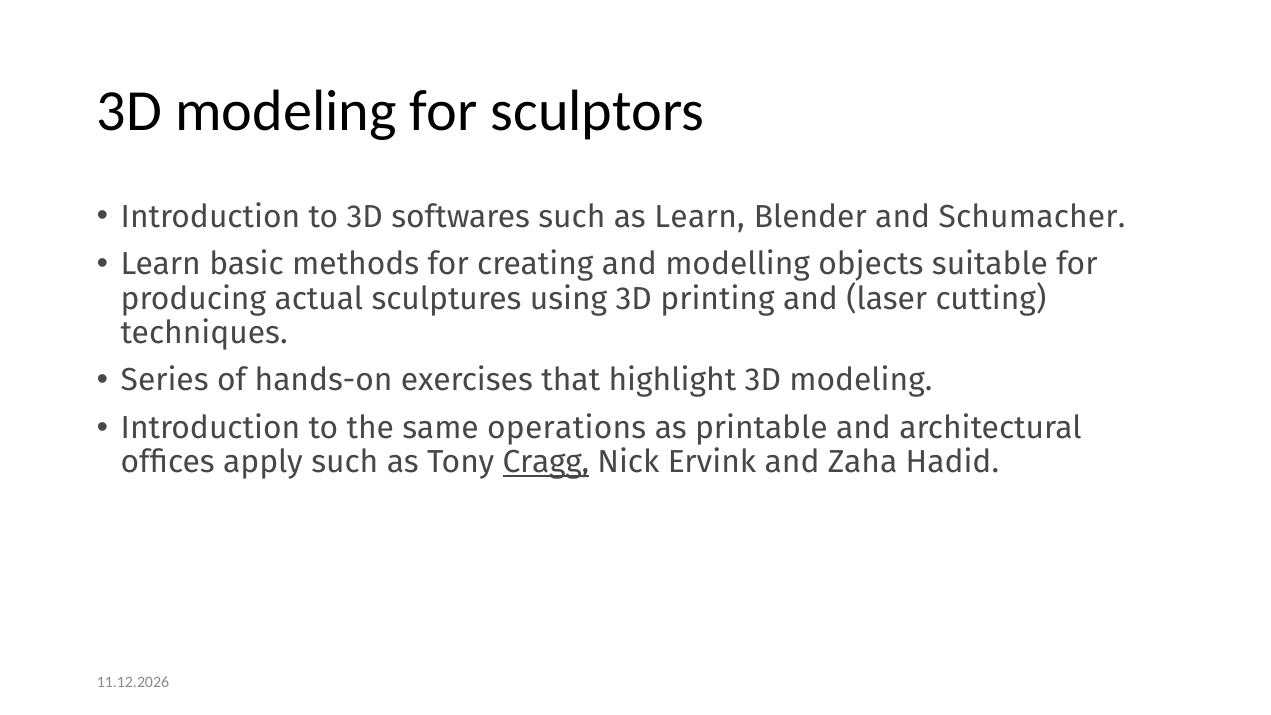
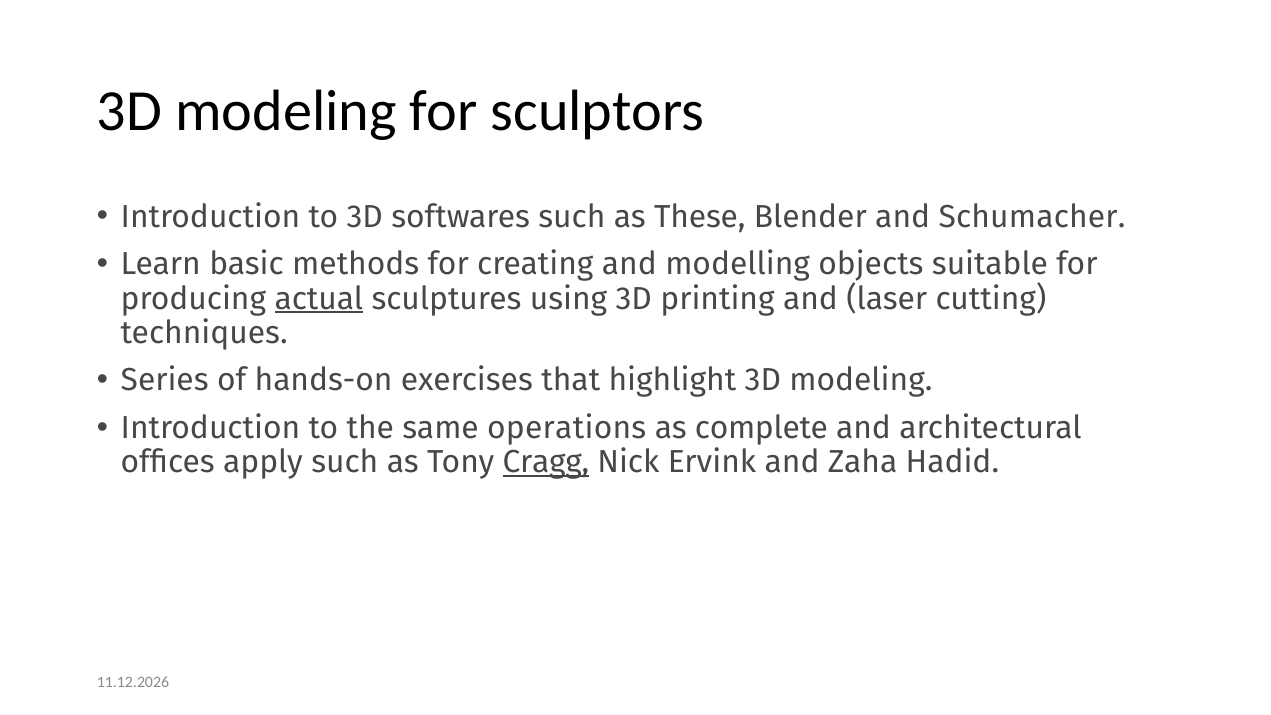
as Learn: Learn -> These
actual underline: none -> present
printable: printable -> complete
